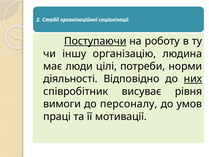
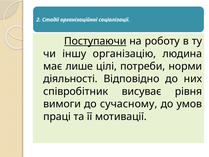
люди: люди -> лише
них underline: present -> none
персоналу: персоналу -> сучасному
